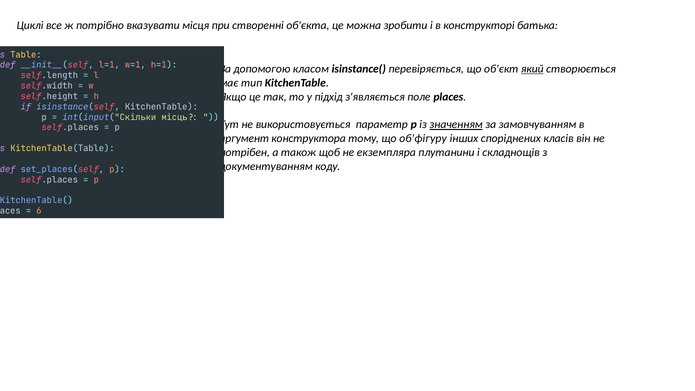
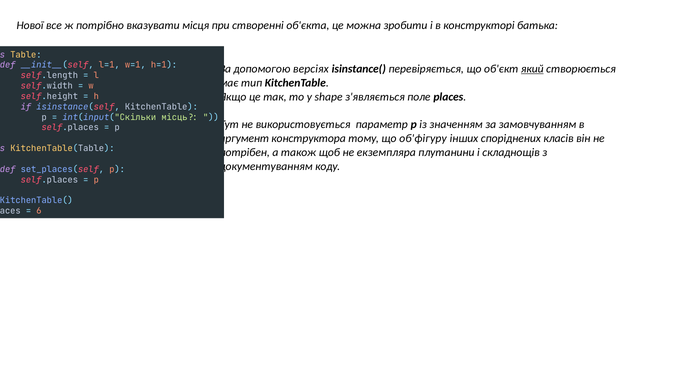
Циклі: Циклі -> Нової
класом: класом -> версіях
підхід: підхід -> shape
значенням underline: present -> none
